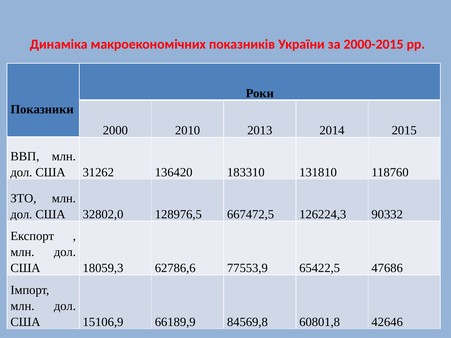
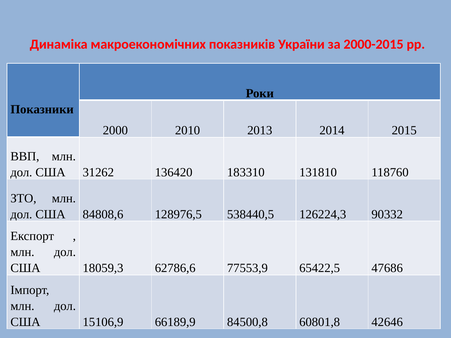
32802,0: 32802,0 -> 84808,6
667472,5: 667472,5 -> 538440,5
84569,8: 84569,8 -> 84500,8
